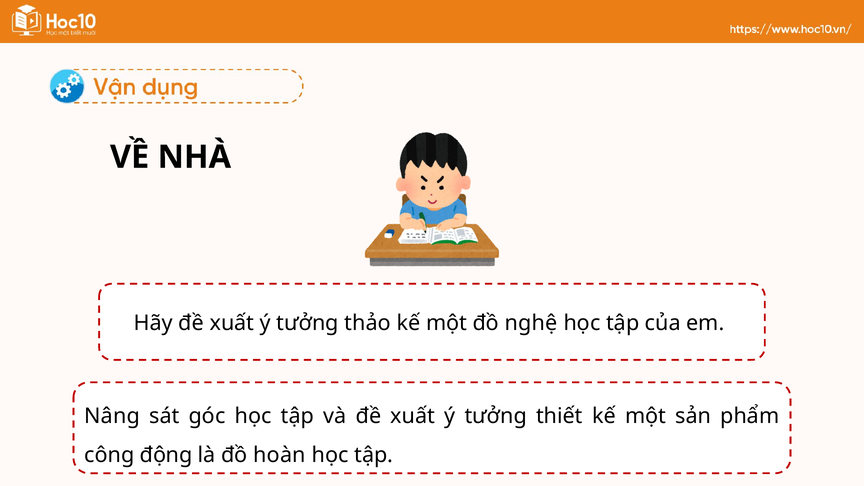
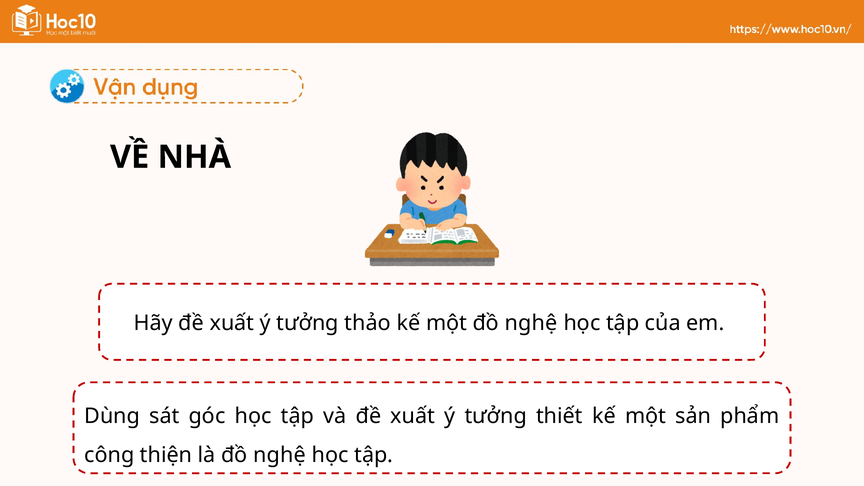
Nâng: Nâng -> Dùng
động: động -> thiện
là đồ hoàn: hoàn -> nghệ
